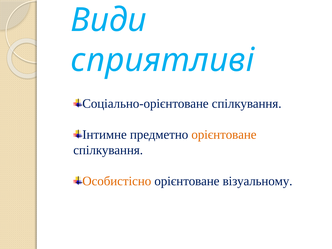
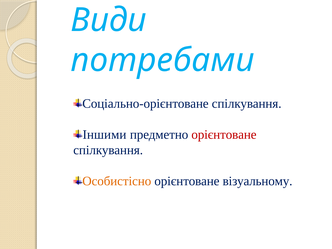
сприятливі: сприятливі -> потребами
Інтимне: Інтимне -> Іншими
орієнтоване at (224, 135) colour: orange -> red
